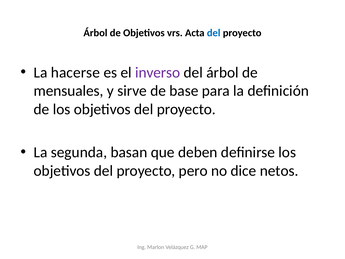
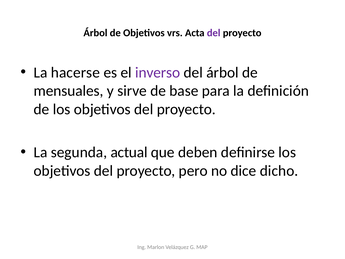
del at (214, 33) colour: blue -> purple
basan: basan -> actual
netos: netos -> dicho
